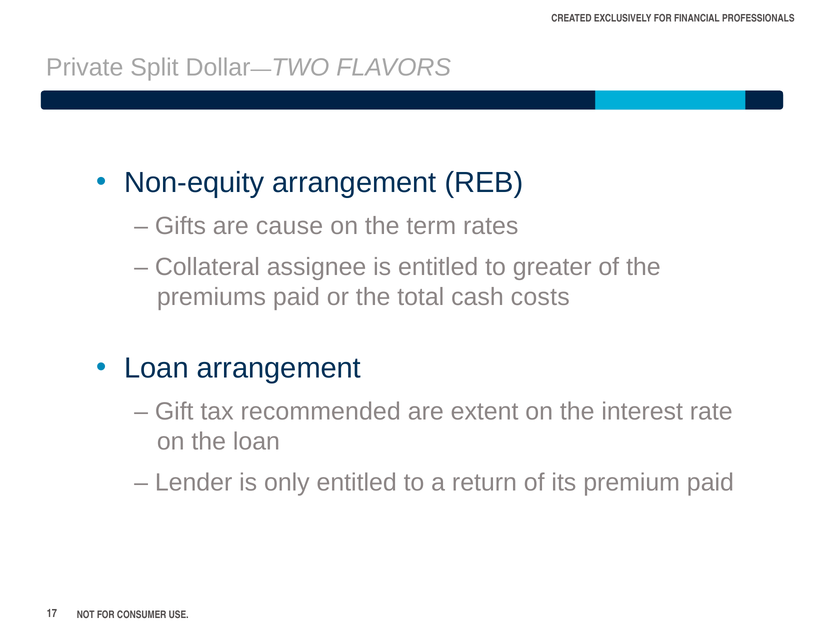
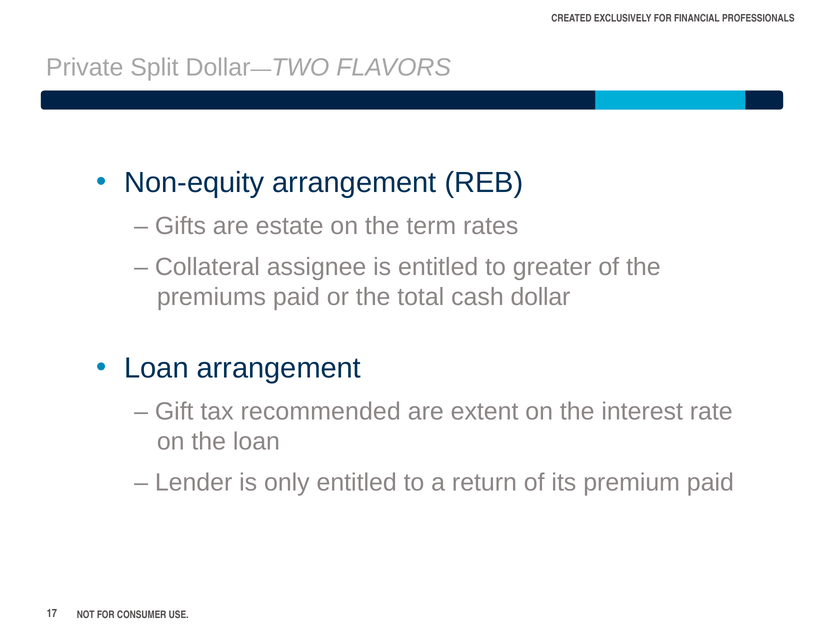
cause: cause -> estate
cash costs: costs -> dollar
